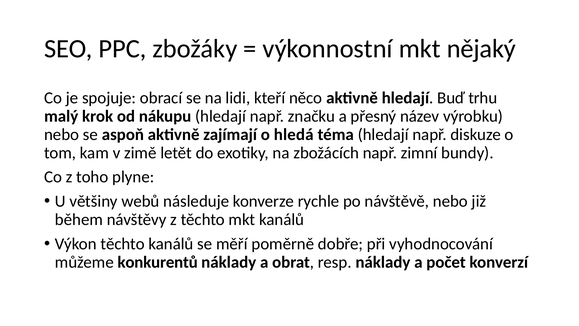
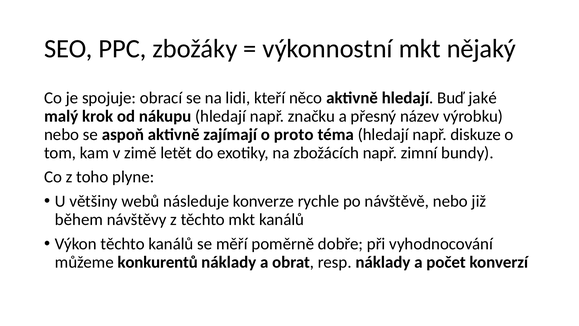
trhu: trhu -> jaké
hledá: hledá -> proto
